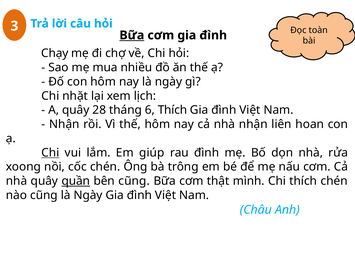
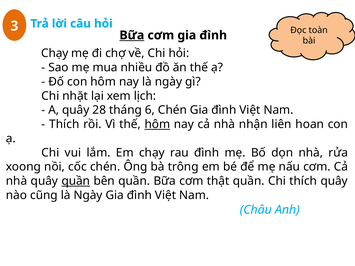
6 Thích: Thích -> Chén
Nhận at (64, 124): Nhận -> Thích
hôm at (157, 124) underline: none -> present
Chi at (50, 153) underline: present -> none
Em giúp: giúp -> chạy
bên cũng: cũng -> quần
thật mình: mình -> quần
thích chén: chén -> quây
